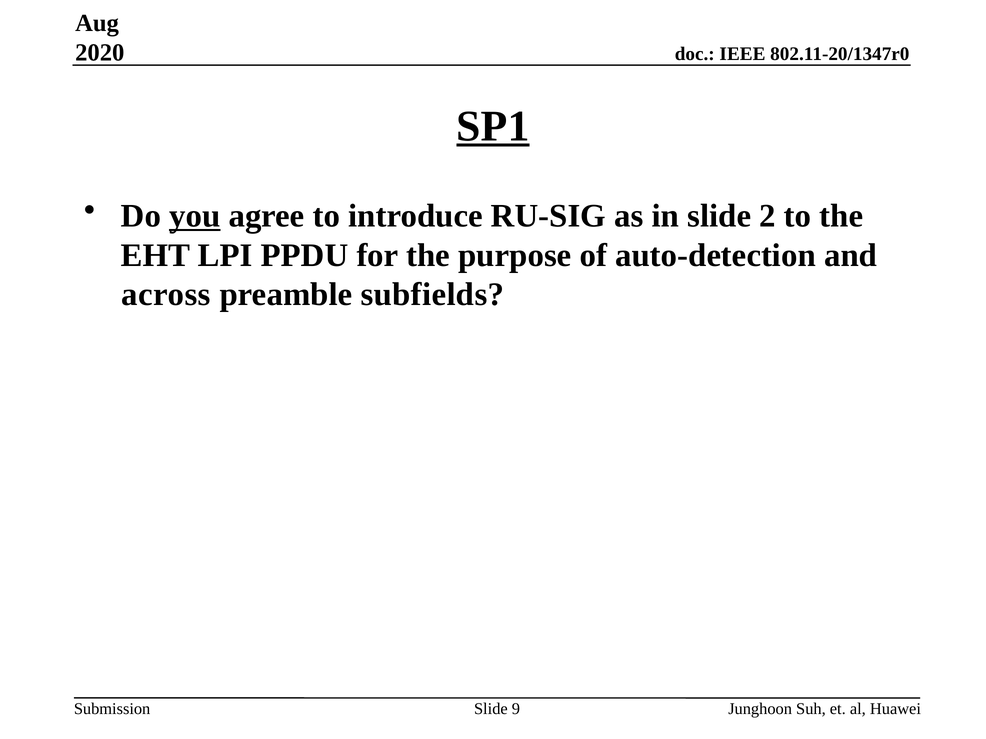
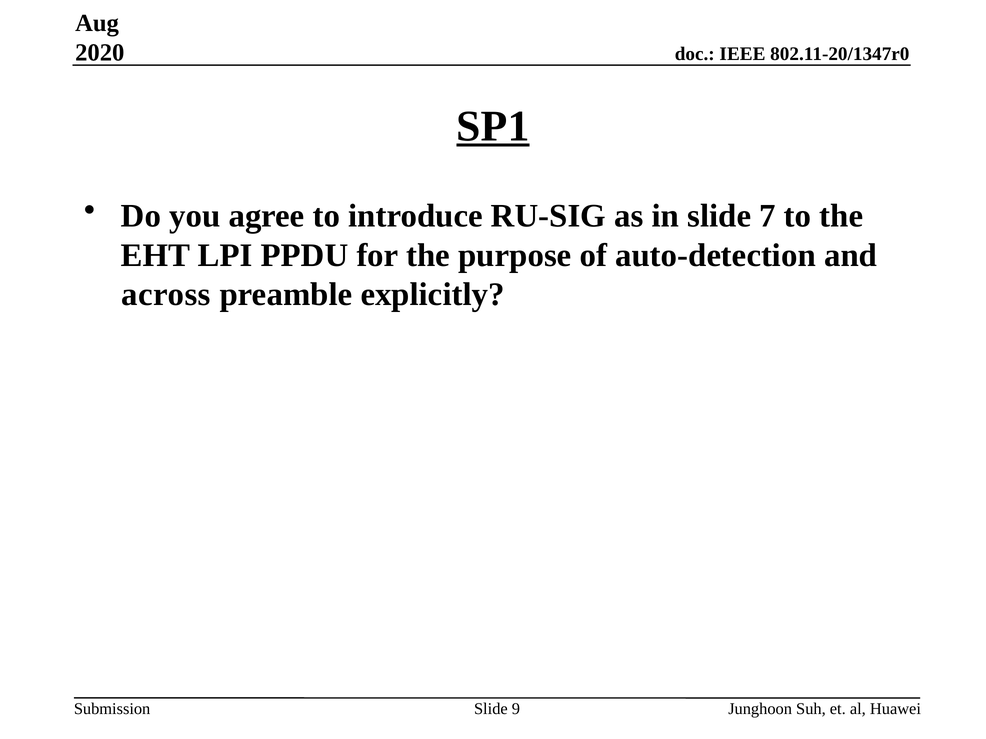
you underline: present -> none
2: 2 -> 7
subfields: subfields -> explicitly
